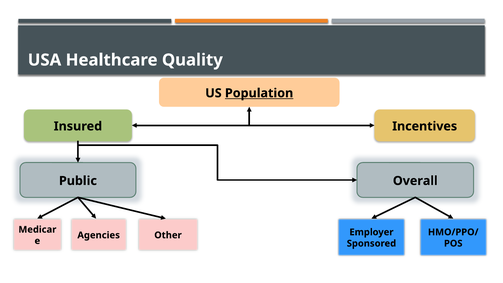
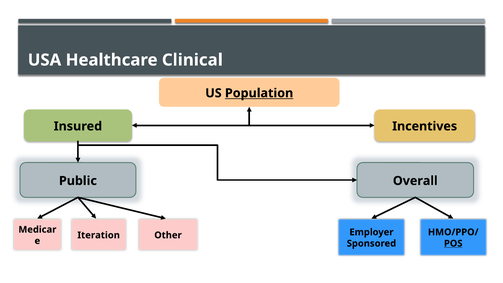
Quality: Quality -> Clinical
Agencies: Agencies -> Iteration
POS underline: none -> present
